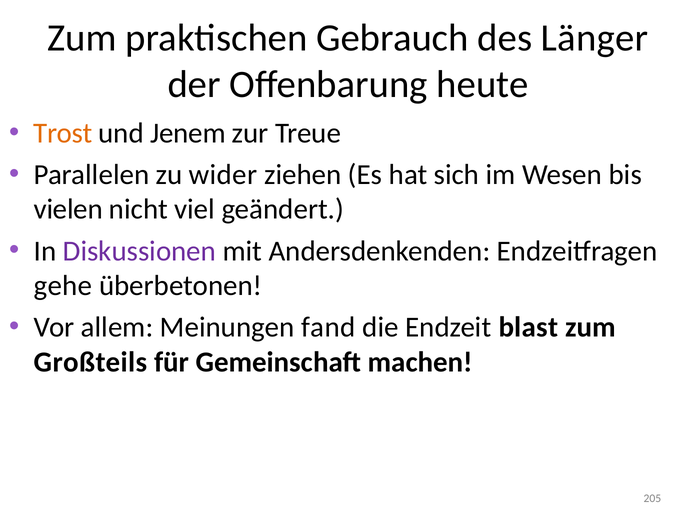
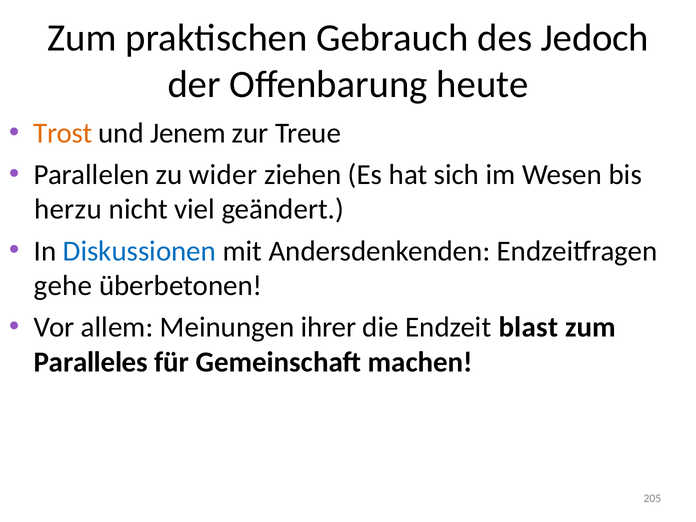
Länger: Länger -> Jedoch
vielen: vielen -> herzu
Diskussionen colour: purple -> blue
fand: fand -> ihrer
Großteils: Großteils -> Paralleles
